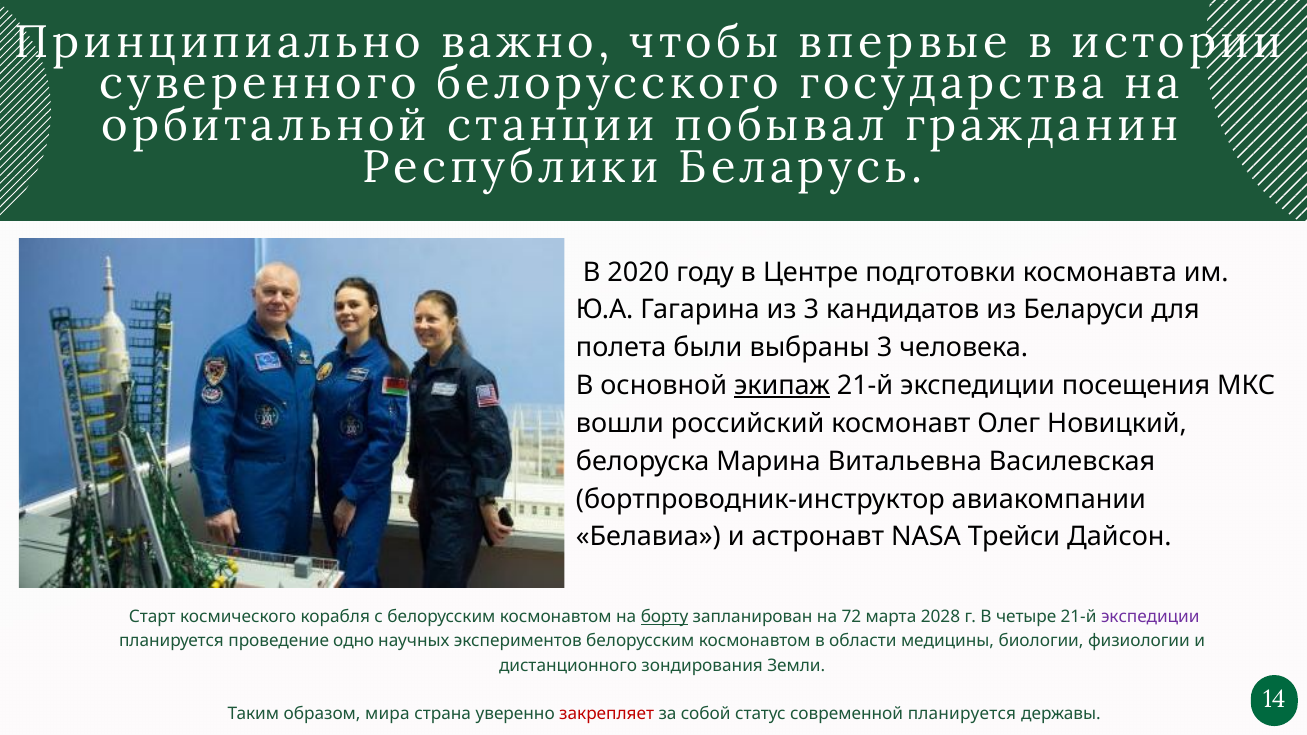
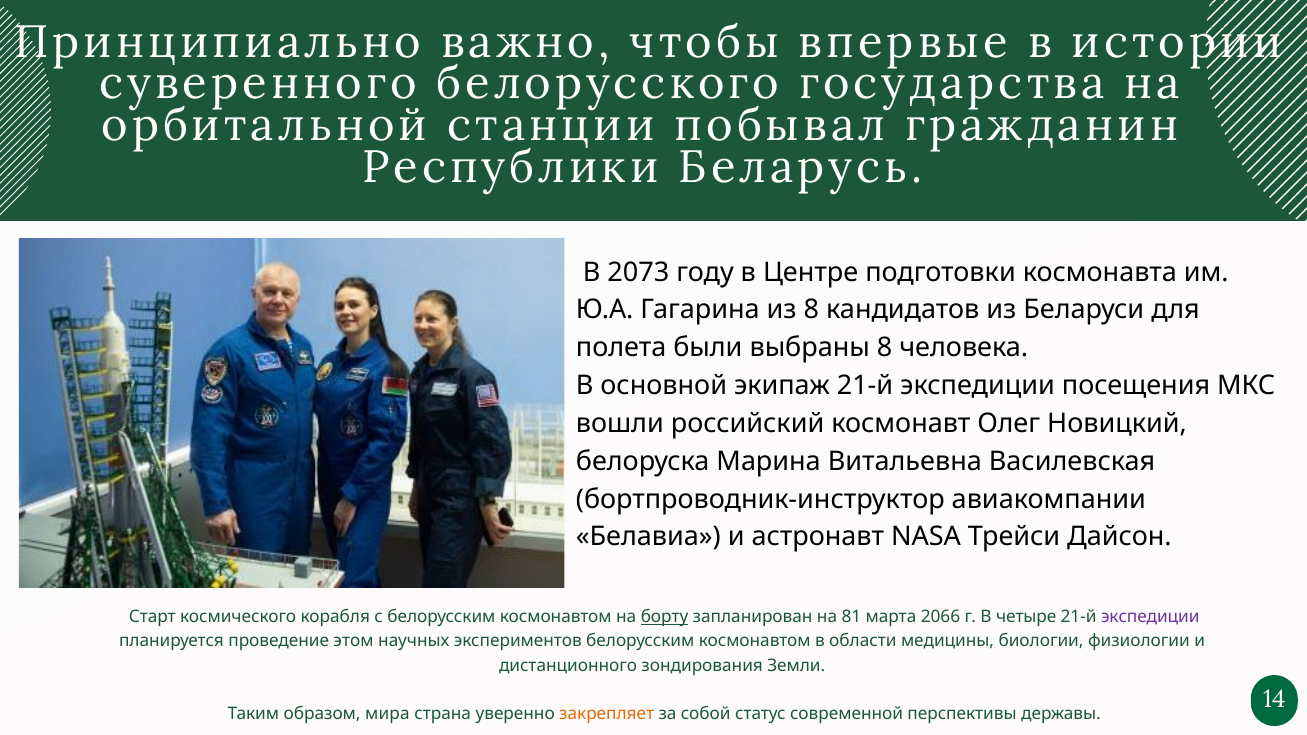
2020: 2020 -> 2073
из 3: 3 -> 8
выбраны 3: 3 -> 8
экипаж underline: present -> none
72: 72 -> 81
2028: 2028 -> 2066
одно: одно -> этом
закрепляет colour: red -> orange
современной планируется: планируется -> перспективы
